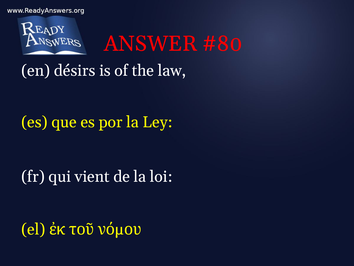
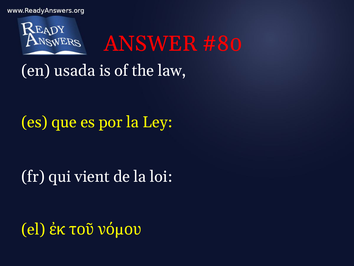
désirs: désirs -> usada
